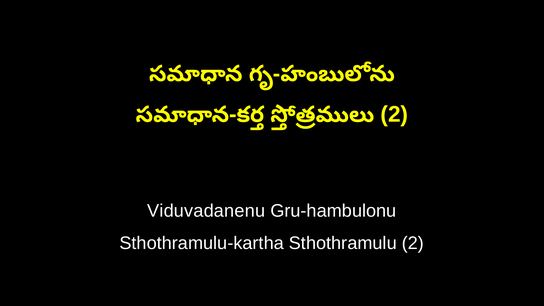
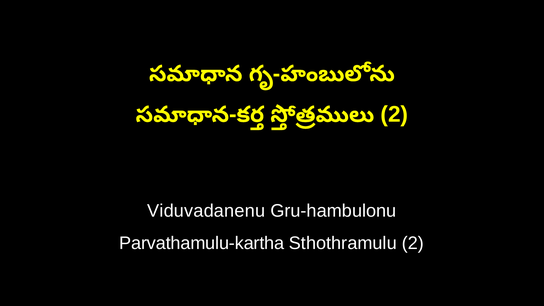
Sthothramulu-kartha: Sthothramulu-kartha -> Parvathamulu-kartha
